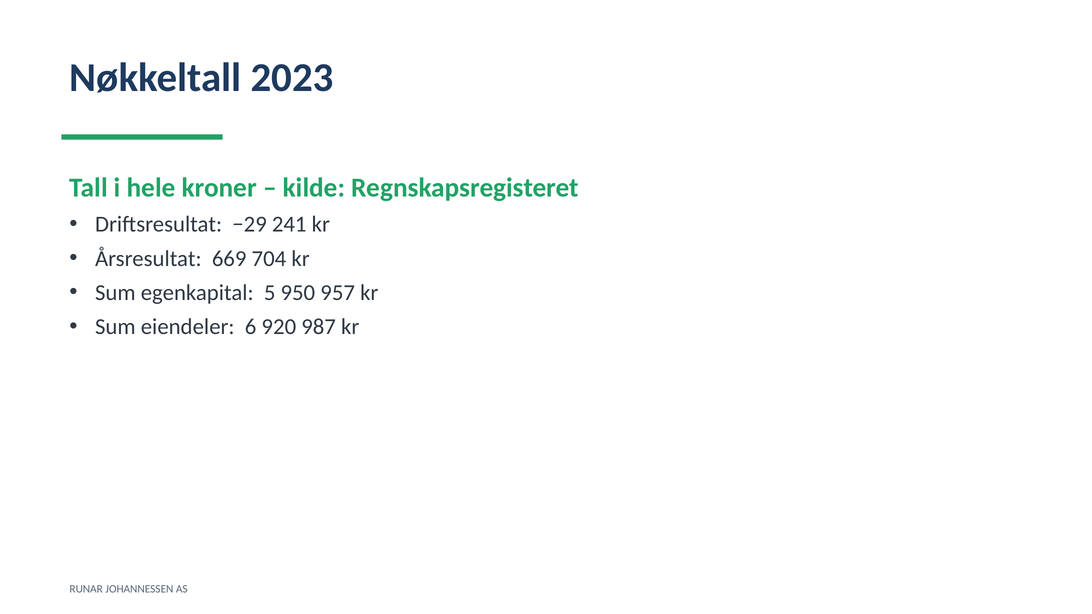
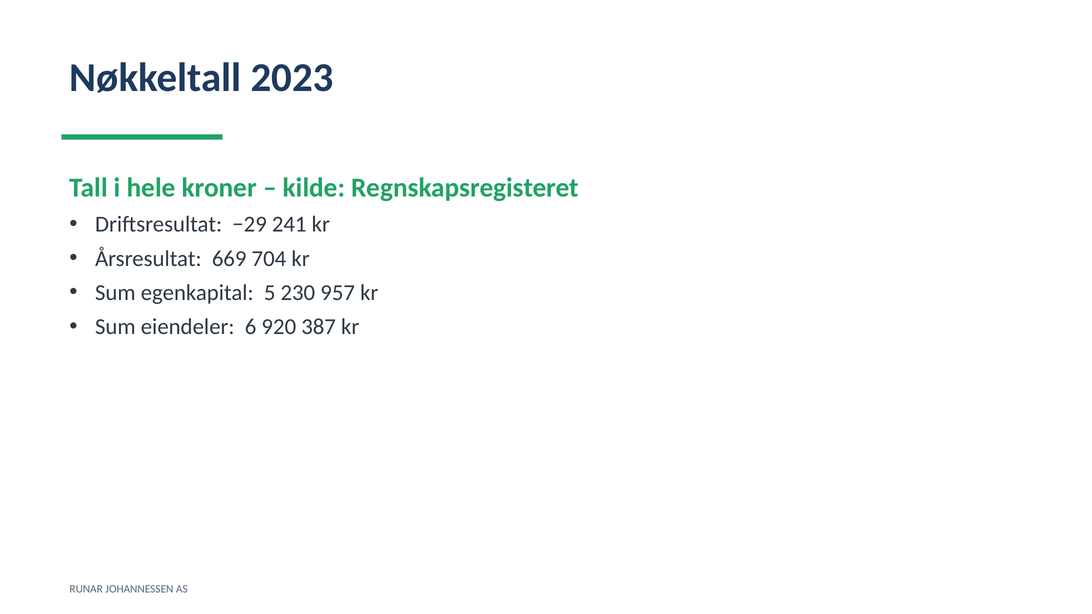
950: 950 -> 230
987: 987 -> 387
